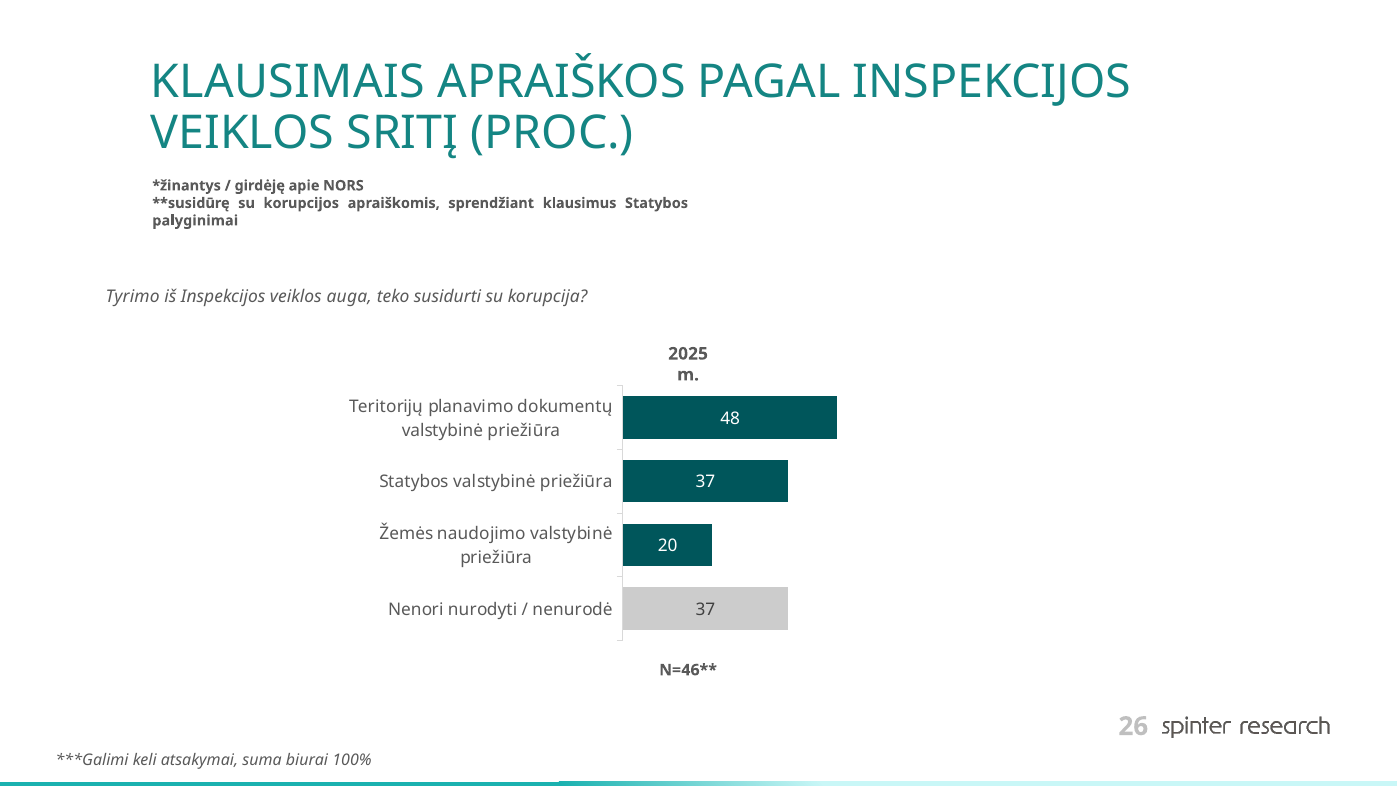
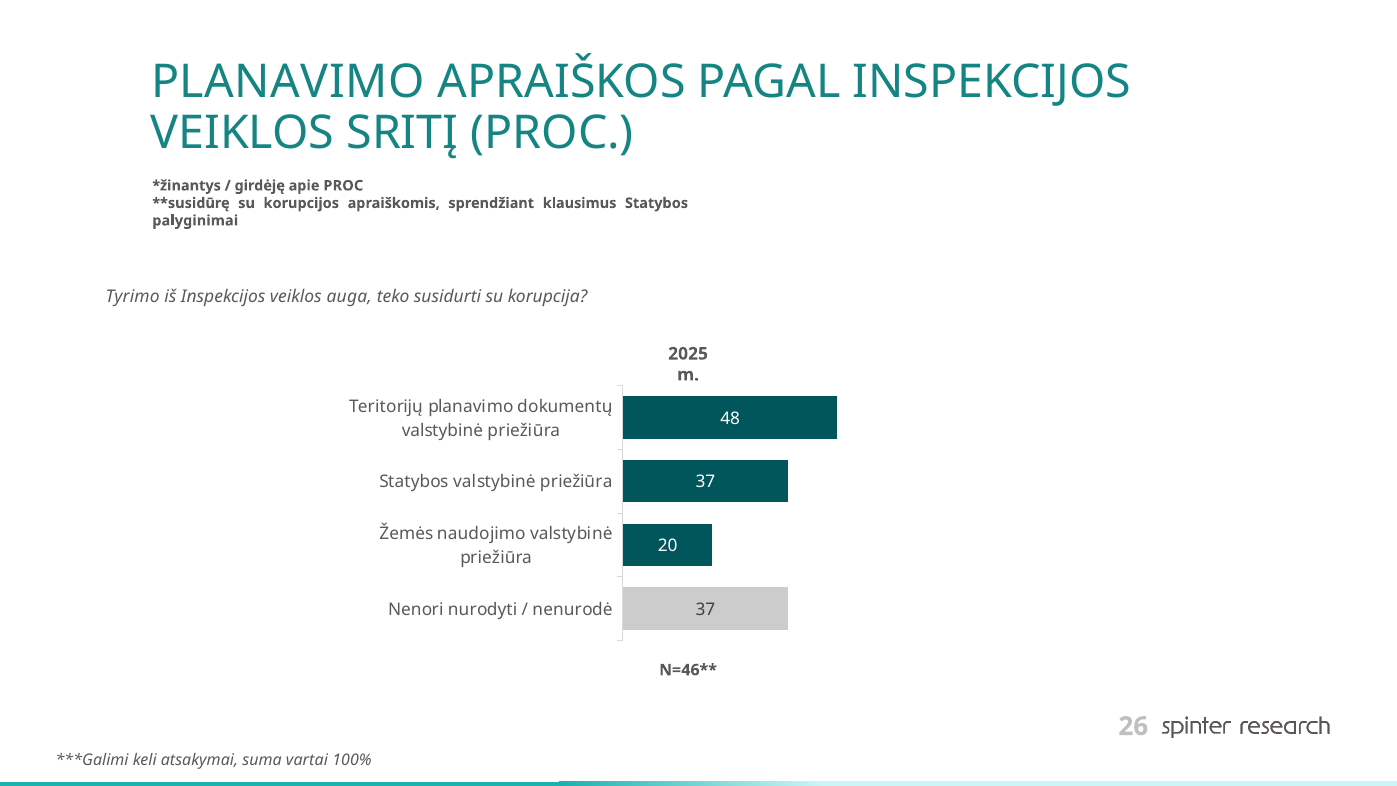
KLAUSIMAIS at (288, 82): KLAUSIMAIS -> PLANAVIMO
apie NORS: NORS -> PROC
biurai: biurai -> vartai
